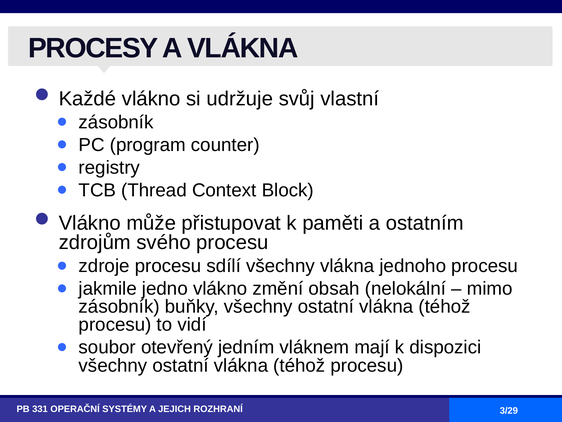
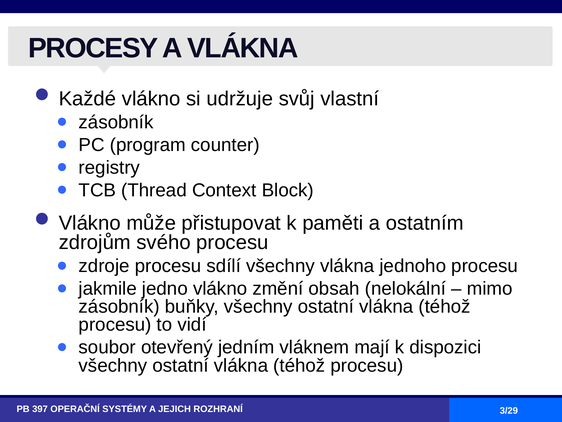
331: 331 -> 397
